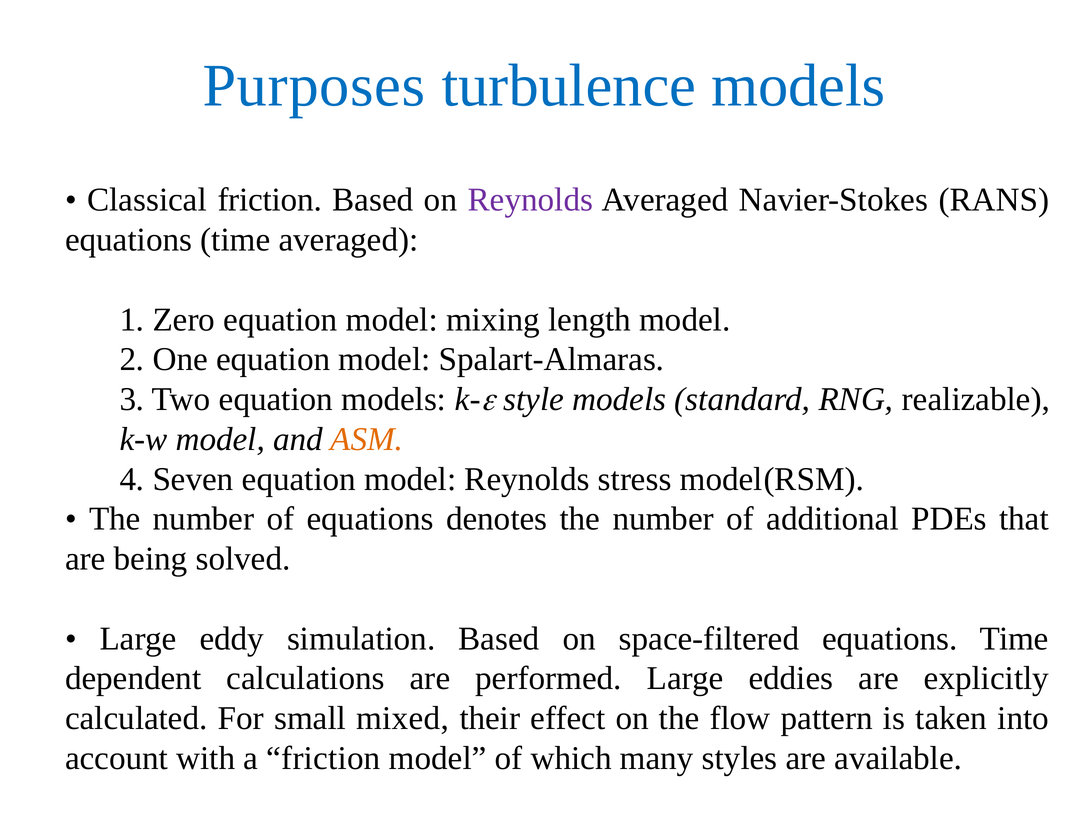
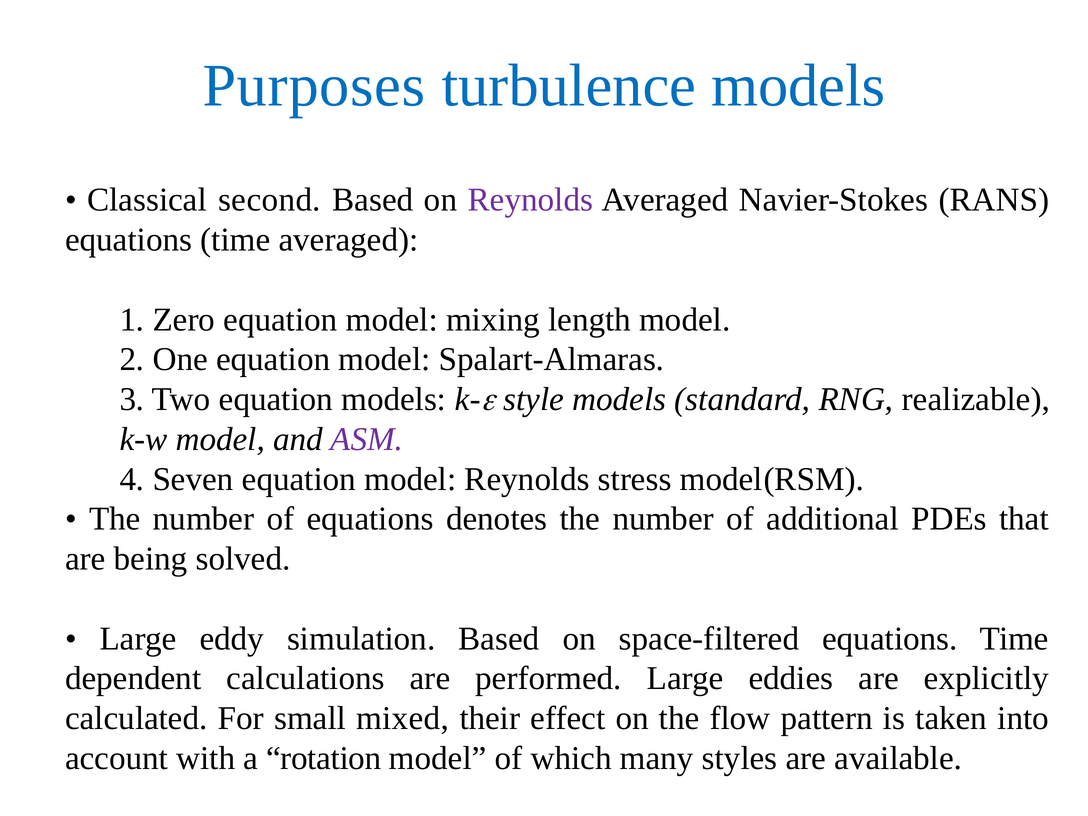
Classical friction: friction -> second
ASM colour: orange -> purple
a friction: friction -> rotation
